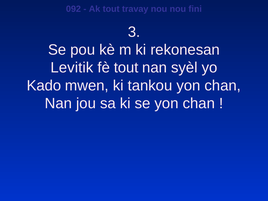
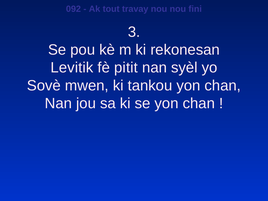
fè tout: tout -> pitit
Kado: Kado -> Sovè
